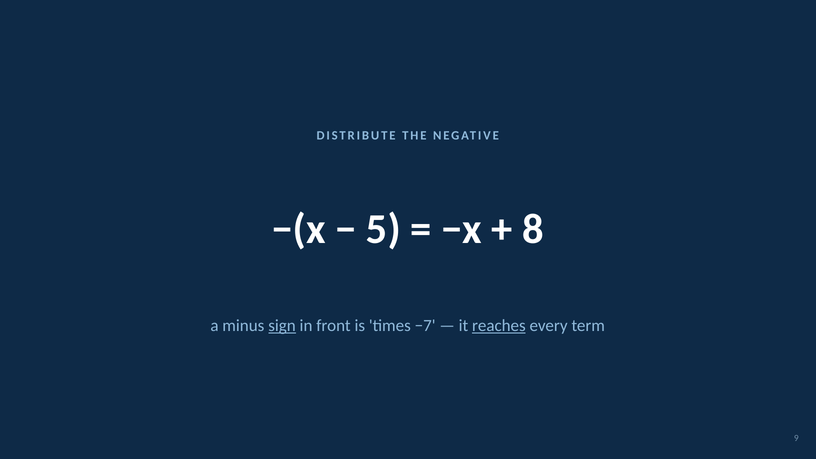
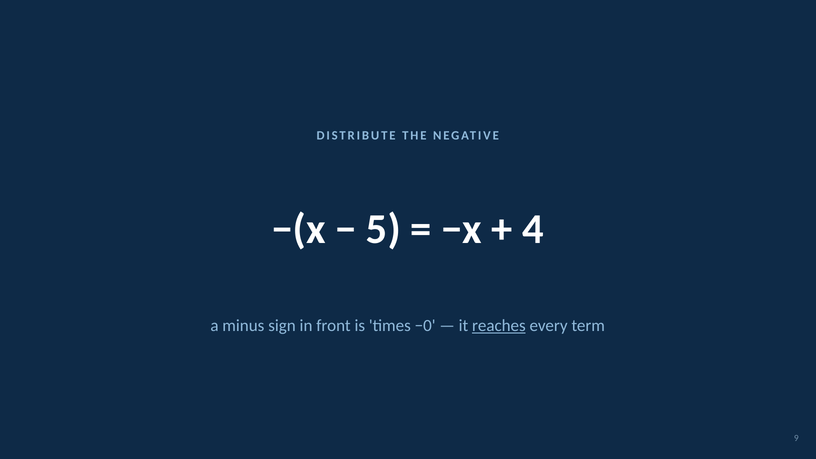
8: 8 -> 4
sign underline: present -> none
−7: −7 -> −0
